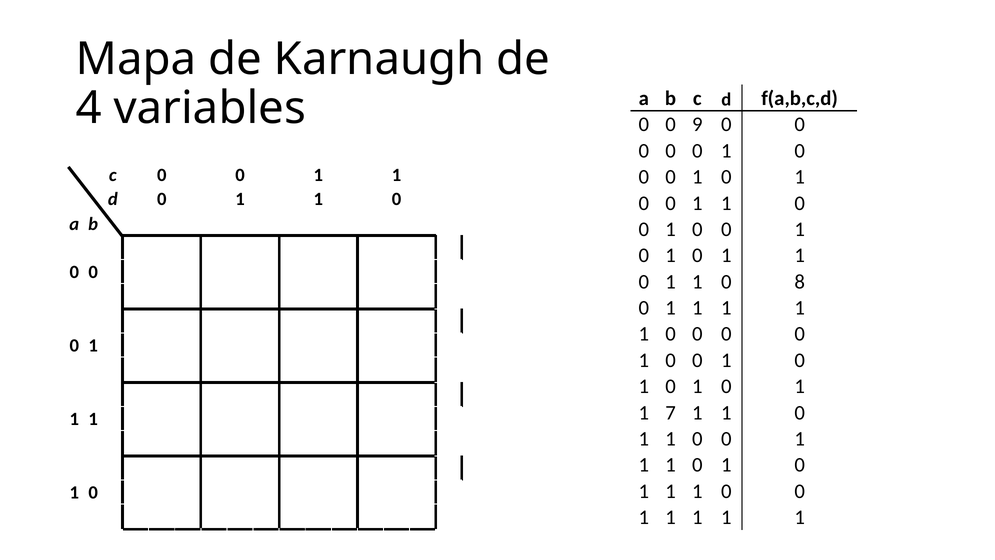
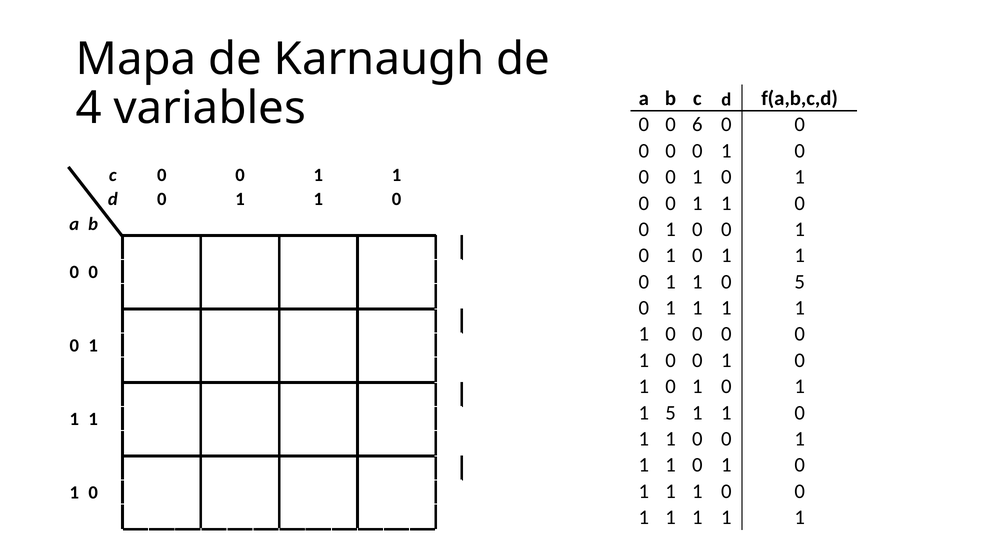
9: 9 -> 6
0 8: 8 -> 5
1 7: 7 -> 5
